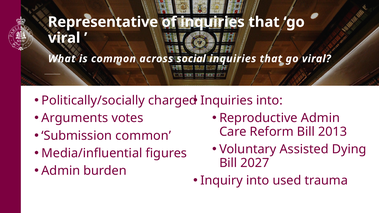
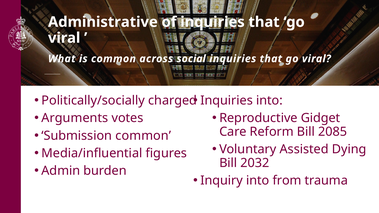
Representative: Representative -> Administrative
Reproductive Admin: Admin -> Gidget
2013: 2013 -> 2085
2027: 2027 -> 2032
used: used -> from
